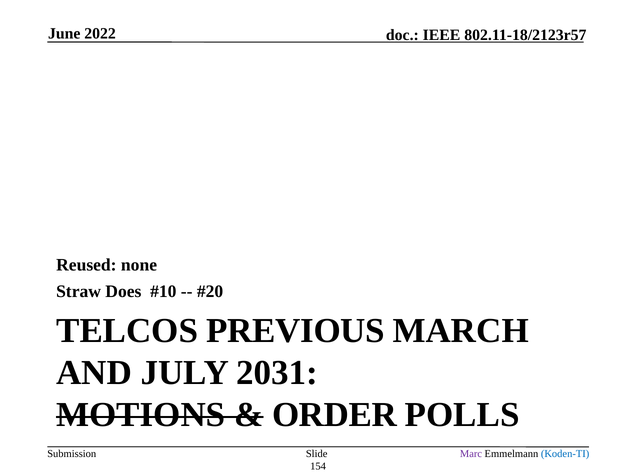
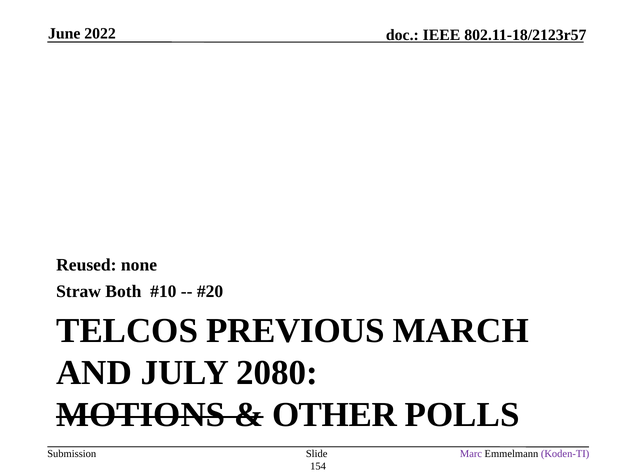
Does: Does -> Both
2031: 2031 -> 2080
ORDER: ORDER -> OTHER
Koden-TI colour: blue -> purple
